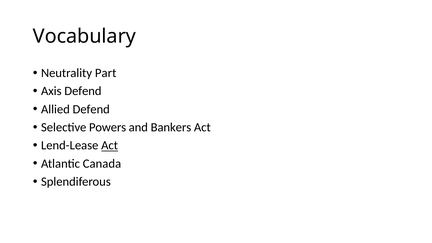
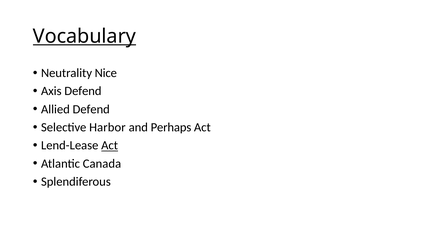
Vocabulary underline: none -> present
Part: Part -> Nice
Powers: Powers -> Harbor
Bankers: Bankers -> Perhaps
